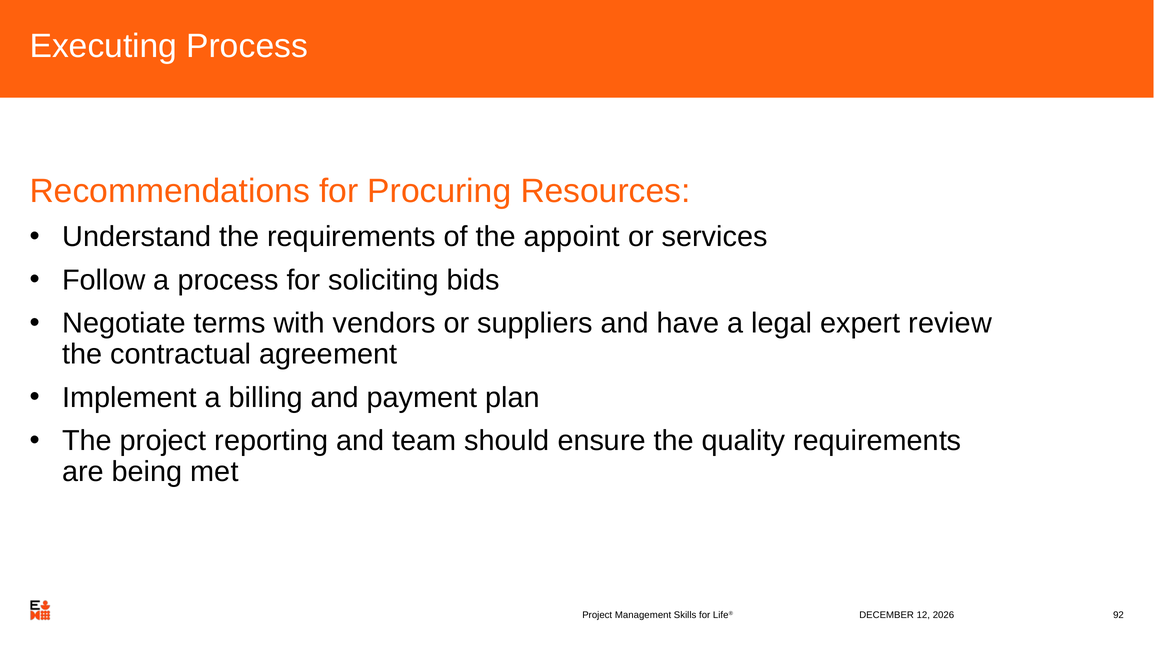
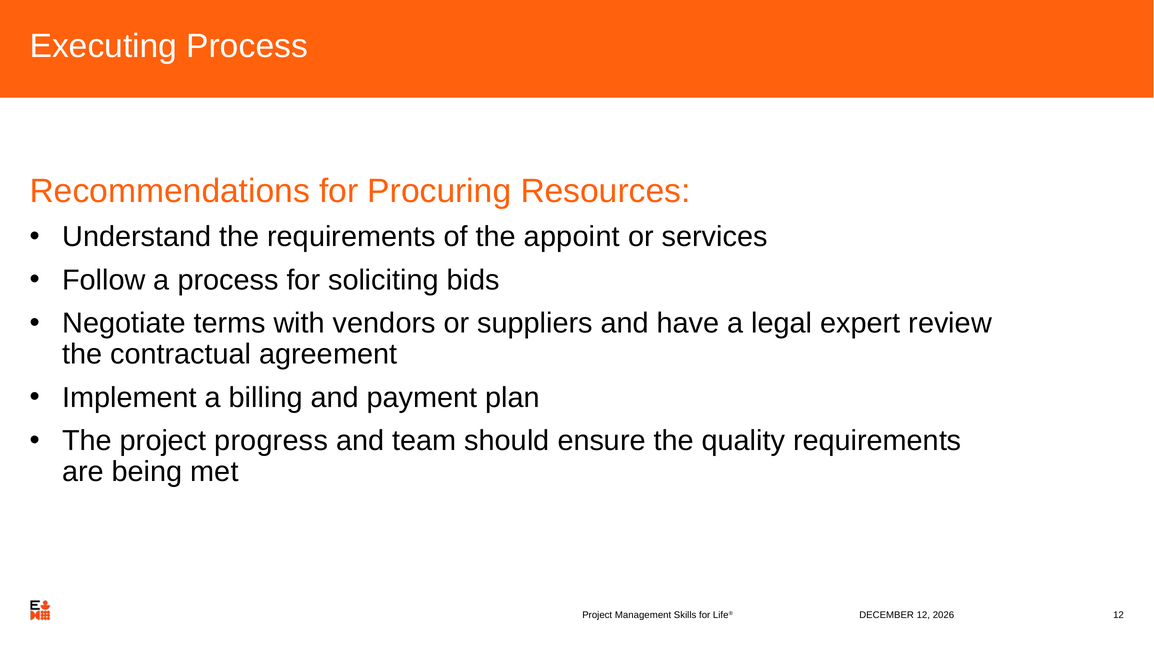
reporting: reporting -> progress
92 at (1118, 615): 92 -> 12
